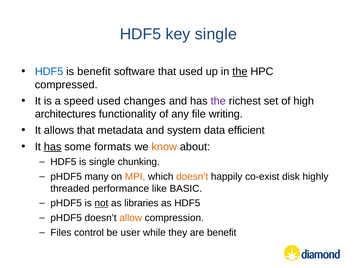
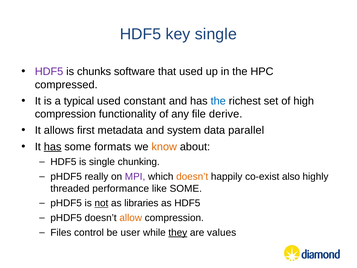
HDF5 at (49, 72) colour: blue -> purple
is benefit: benefit -> chunks
the at (240, 72) underline: present -> none
speed: speed -> typical
changes: changes -> constant
the at (218, 101) colour: purple -> blue
architectures at (65, 114): architectures -> compression
writing: writing -> derive
allows that: that -> first
efficient: efficient -> parallel
many: many -> really
MPI colour: orange -> purple
disk: disk -> also
like BASIC: BASIC -> SOME
they underline: none -> present
are benefit: benefit -> values
